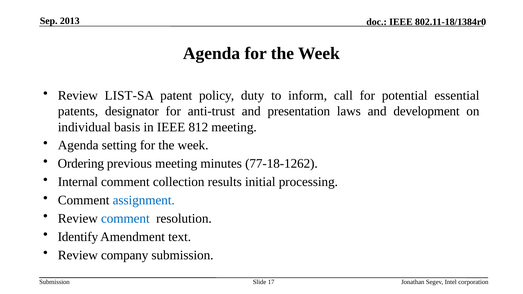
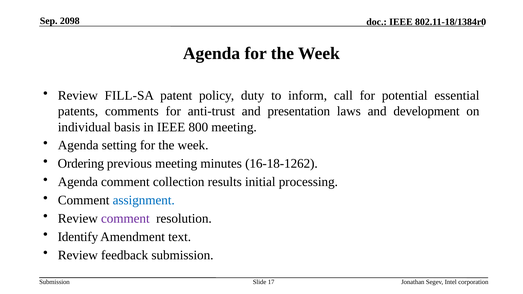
2013: 2013 -> 2098
LIST-SA: LIST-SA -> FILL-SA
designator: designator -> comments
812: 812 -> 800
77-18-1262: 77-18-1262 -> 16-18-1262
Internal at (78, 182): Internal -> Agenda
comment at (125, 219) colour: blue -> purple
company: company -> feedback
